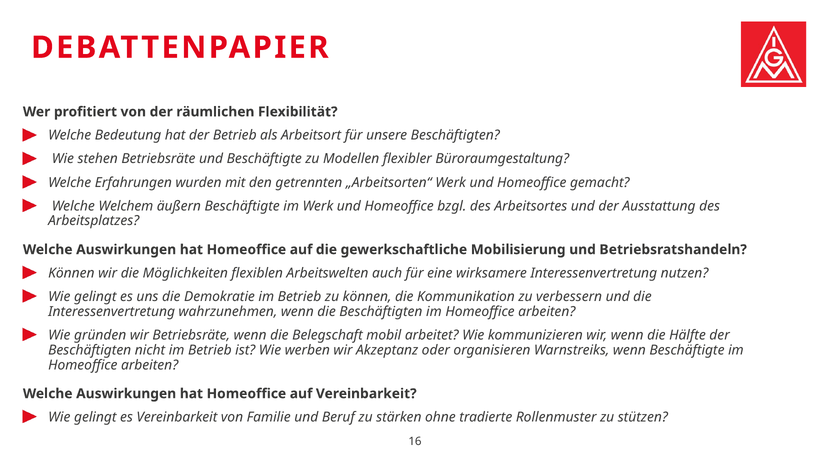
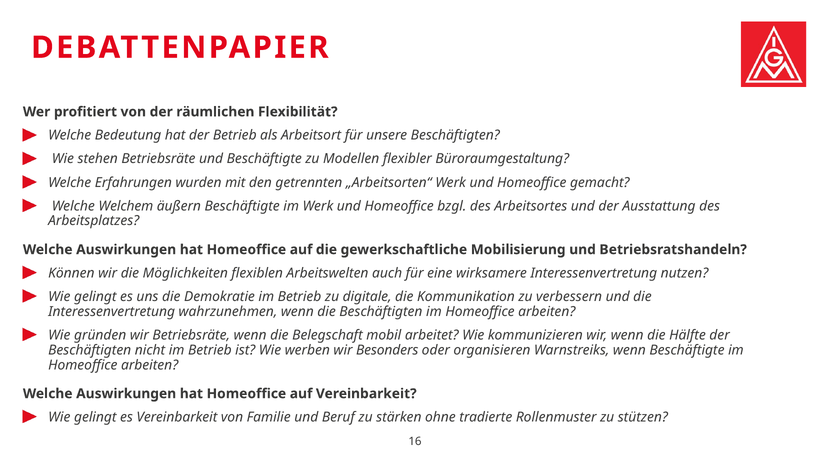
zu können: können -> digitale
Akzeptanz: Akzeptanz -> Besonders
